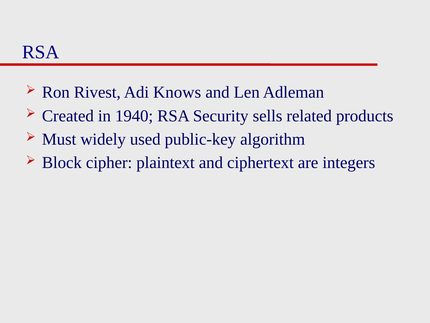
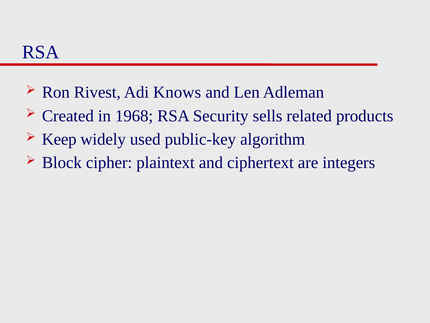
1940: 1940 -> 1968
Must: Must -> Keep
